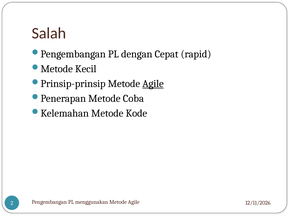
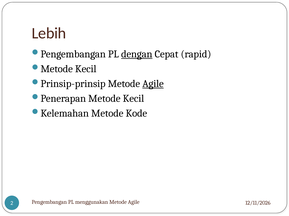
Salah: Salah -> Lebih
dengan underline: none -> present
Metode Coba: Coba -> Kecil
